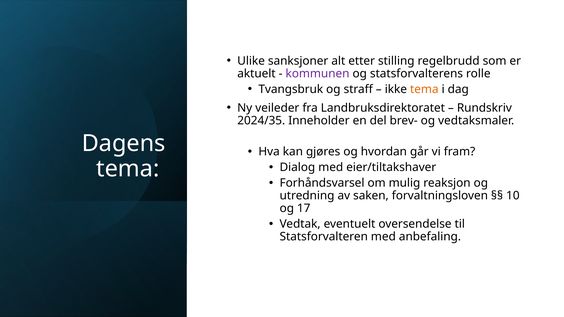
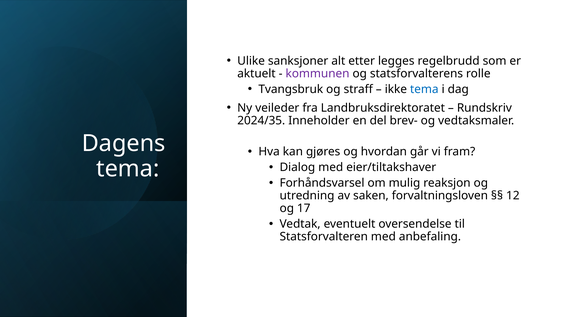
stilling: stilling -> legges
tema at (424, 89) colour: orange -> blue
10: 10 -> 12
